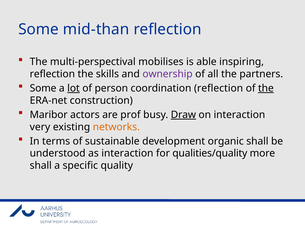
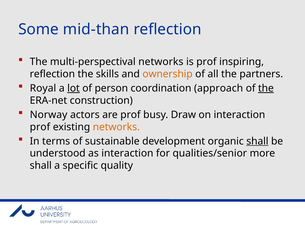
multi-perspectival mobilises: mobilises -> networks
is able: able -> prof
ownership colour: purple -> orange
Some at (43, 88): Some -> Royal
coordination reflection: reflection -> approach
Maribor: Maribor -> Norway
Draw underline: present -> none
very at (40, 127): very -> prof
shall at (257, 141) underline: none -> present
qualities/quality: qualities/quality -> qualities/senior
